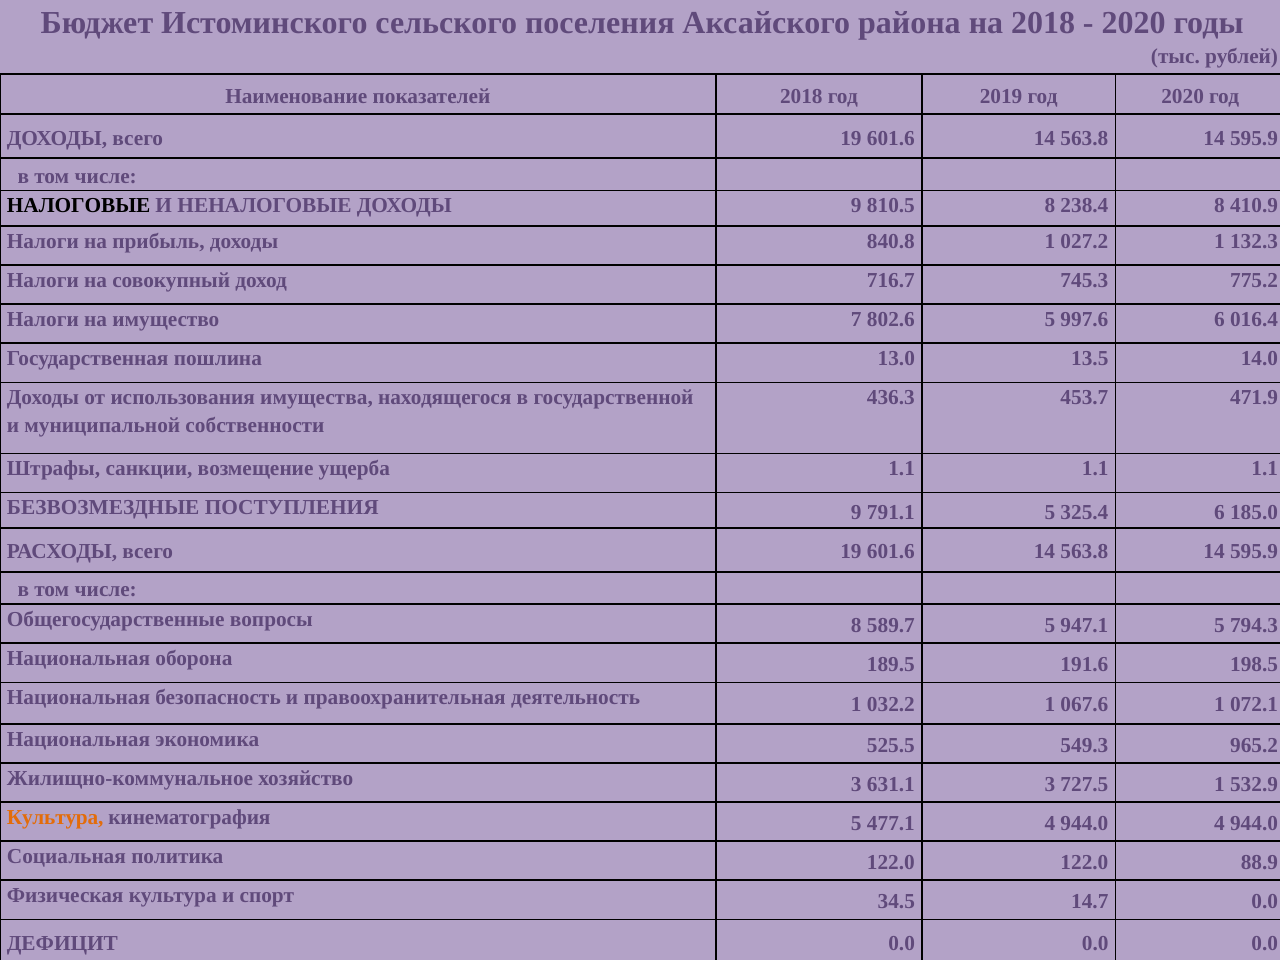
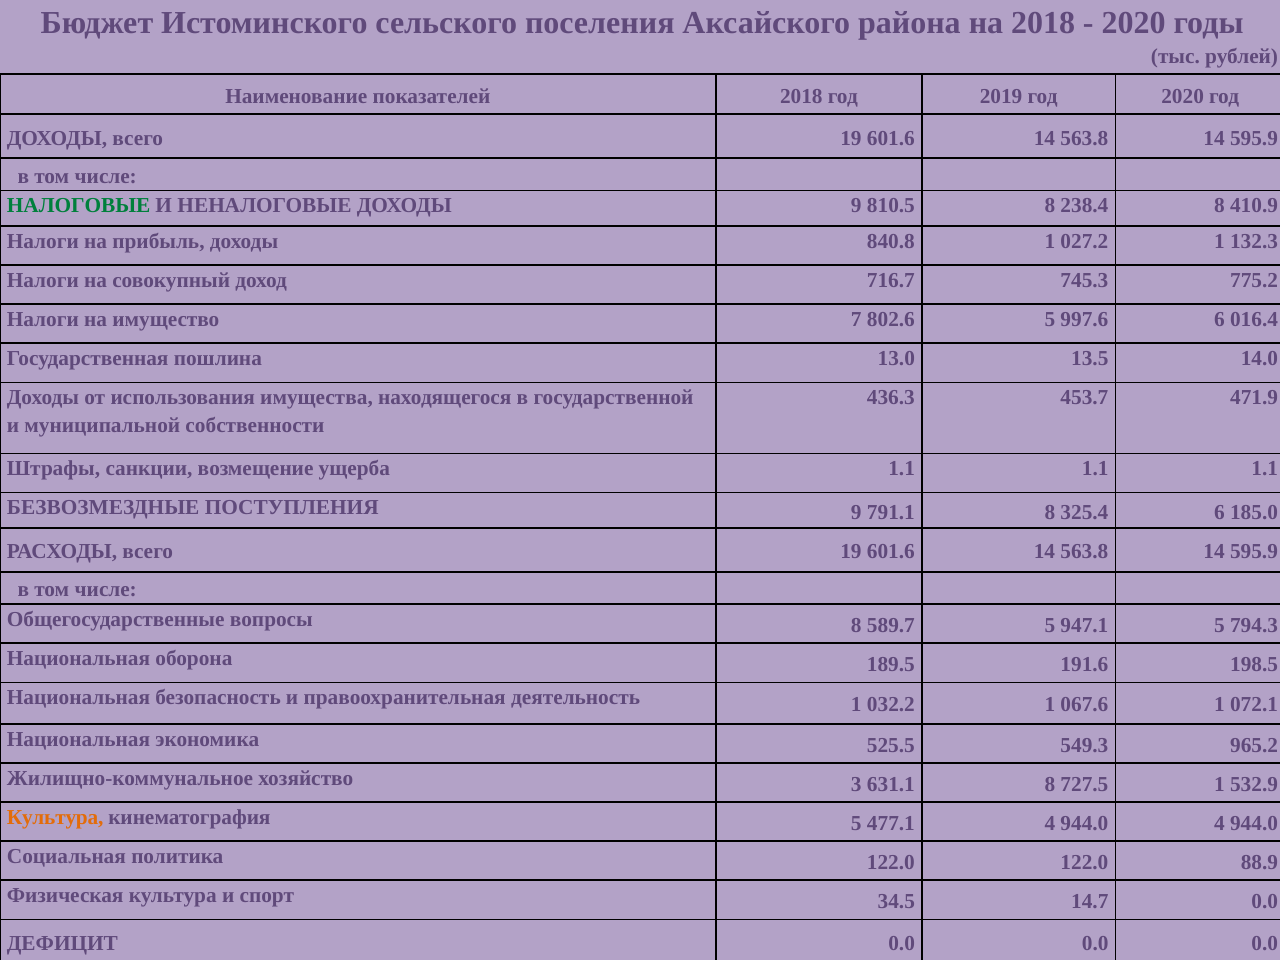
НАЛОГОВЫЕ colour: black -> green
791.1 5: 5 -> 8
631.1 3: 3 -> 8
